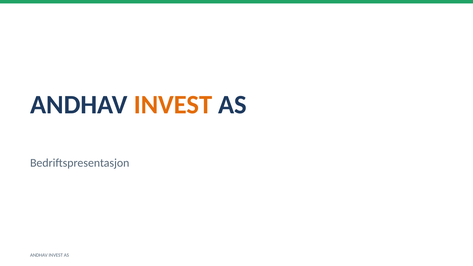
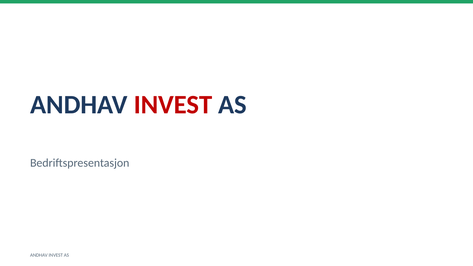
INVEST at (173, 105) colour: orange -> red
